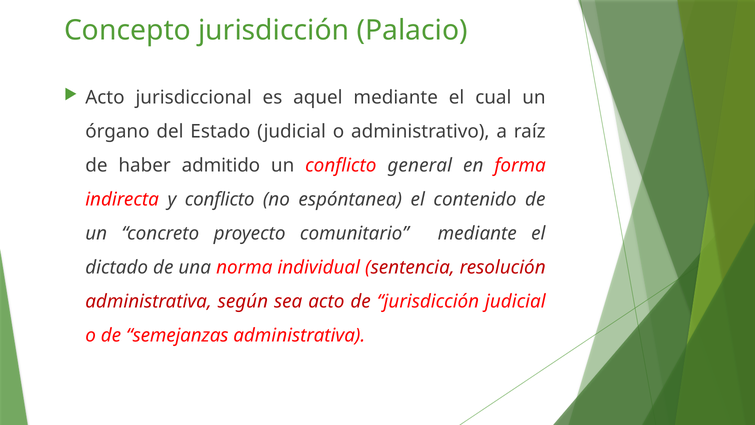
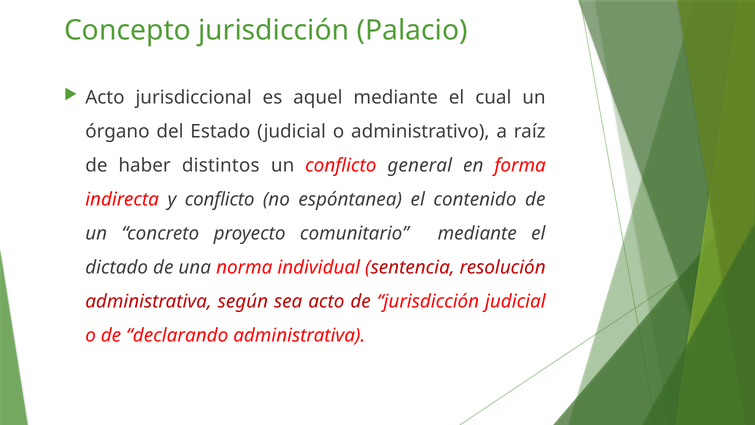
admitido: admitido -> distintos
semejanzas: semejanzas -> declarando
